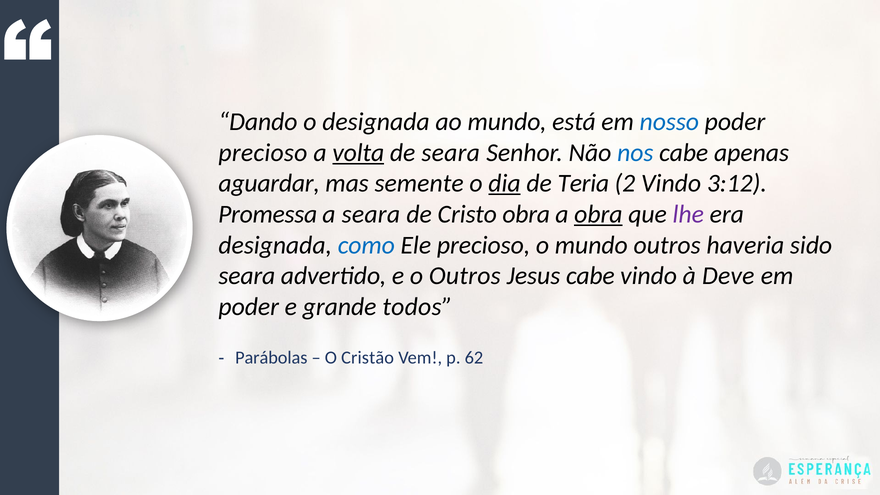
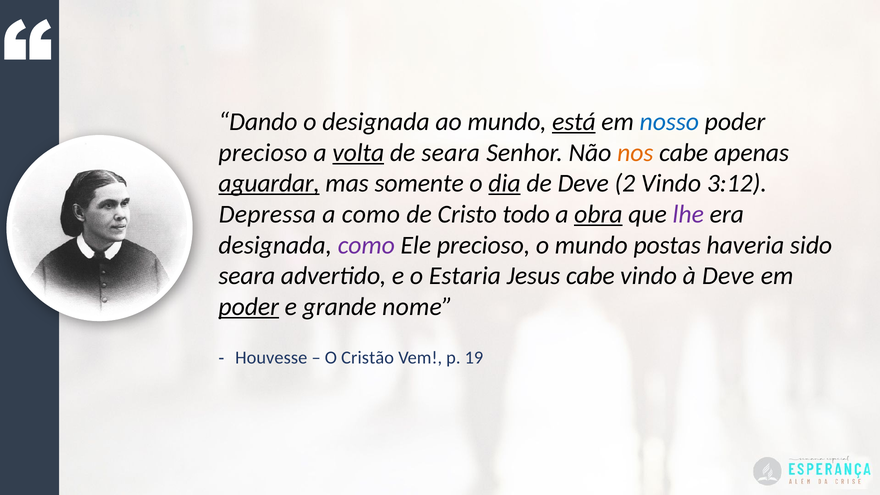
está underline: none -> present
nos colour: blue -> orange
aguardar underline: none -> present
semente: semente -> somente
de Teria: Teria -> Deve
Promessa: Promessa -> Depressa
a seara: seara -> como
Cristo obra: obra -> todo
como at (366, 245) colour: blue -> purple
mundo outros: outros -> postas
o Outros: Outros -> Estaria
poder at (249, 307) underline: none -> present
todos: todos -> nome
Parábolas: Parábolas -> Houvesse
62: 62 -> 19
